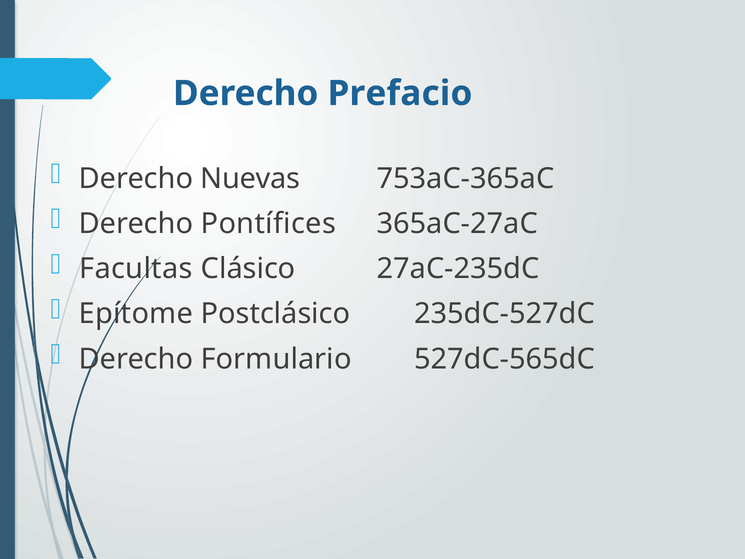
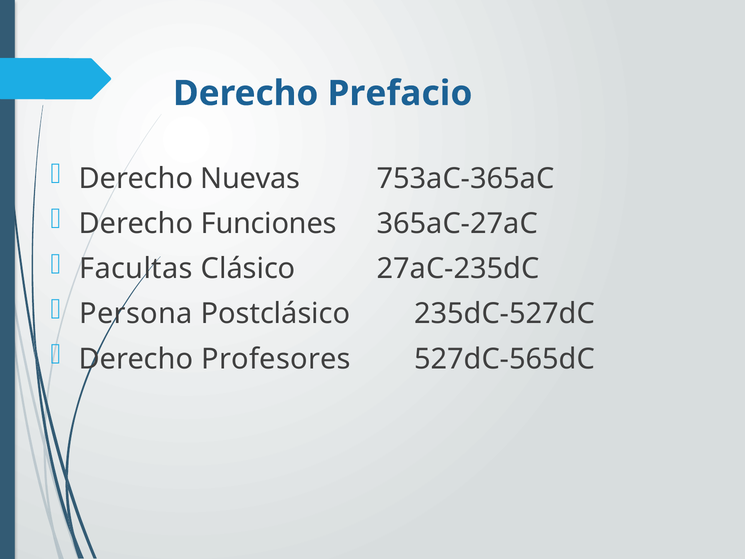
Pontífices: Pontífices -> Funciones
Epítome: Epítome -> Persona
Formulario: Formulario -> Profesores
